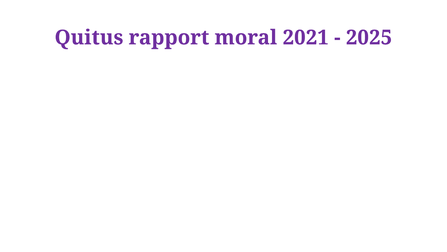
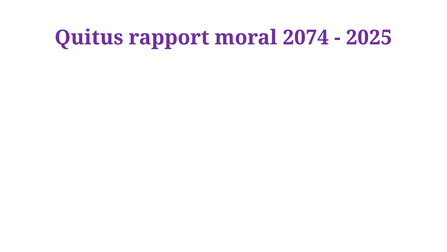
2021: 2021 -> 2074
